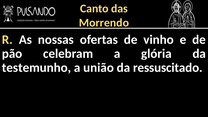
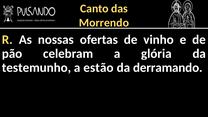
união: união -> estão
ressuscitado: ressuscitado -> derramando
